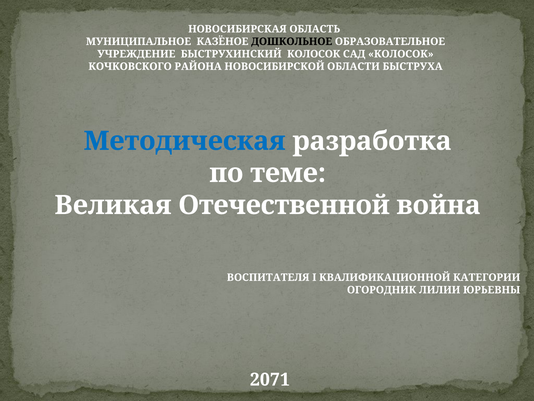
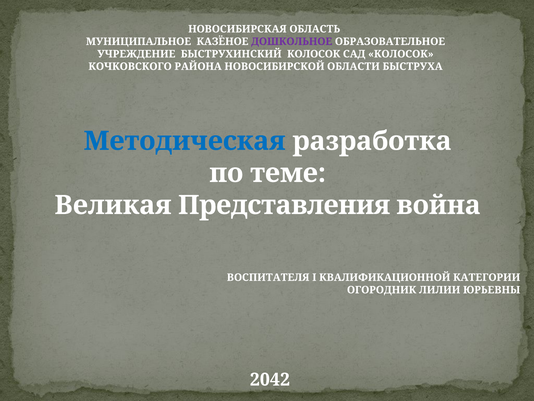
ДОШКОЛЬНОЕ colour: black -> purple
Отечественной: Отечественной -> Представления
2071: 2071 -> 2042
